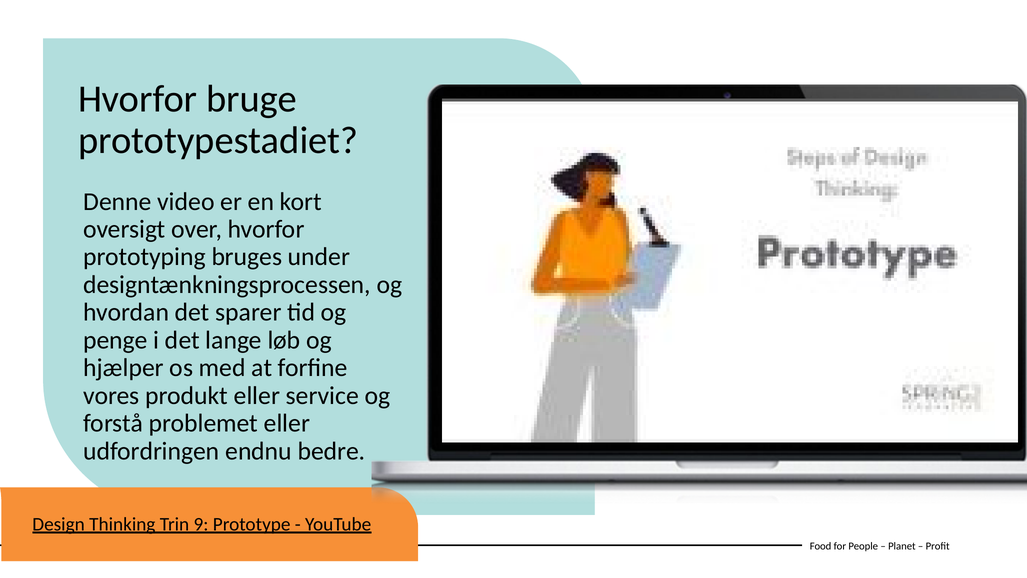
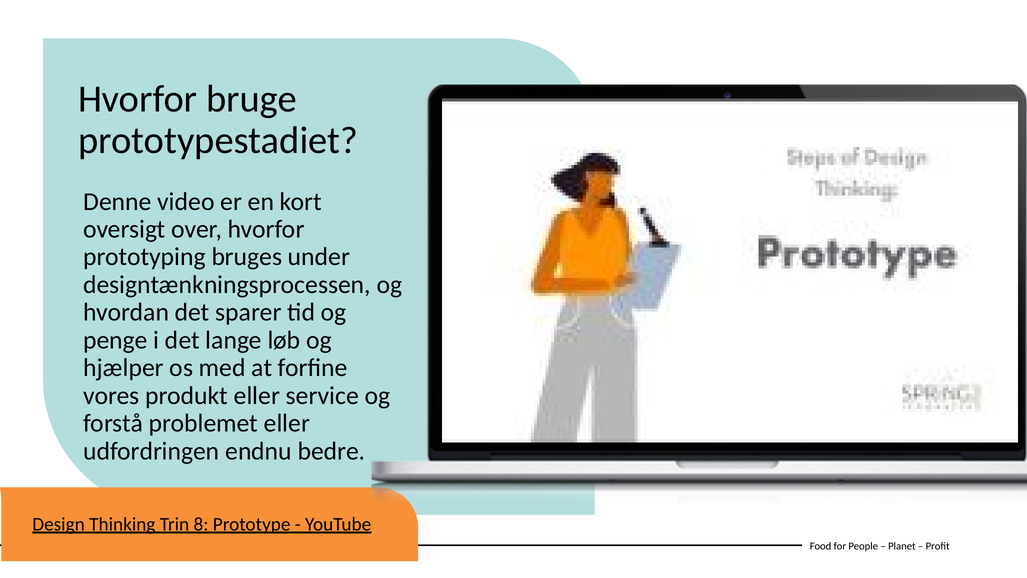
9: 9 -> 8
